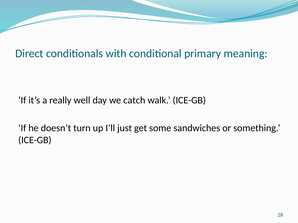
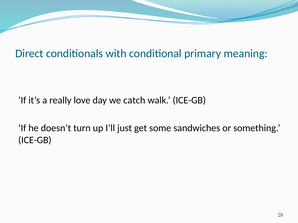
well: well -> love
